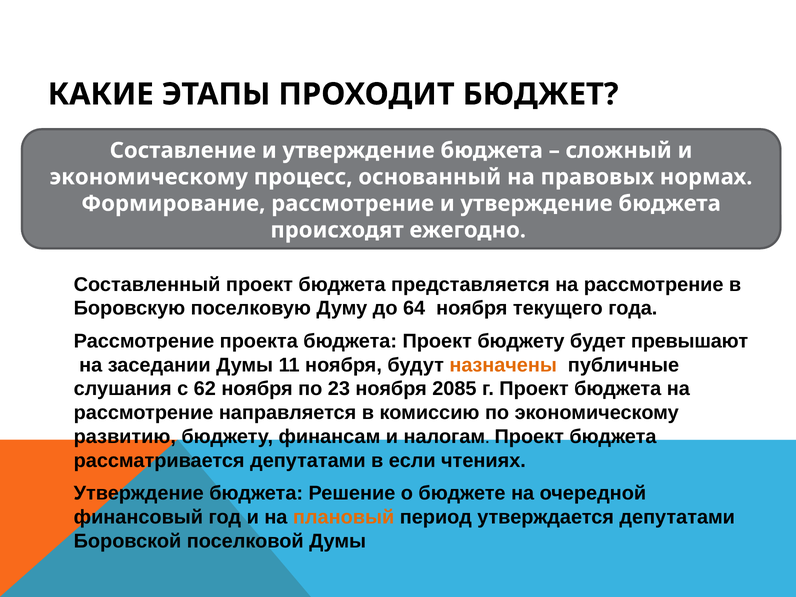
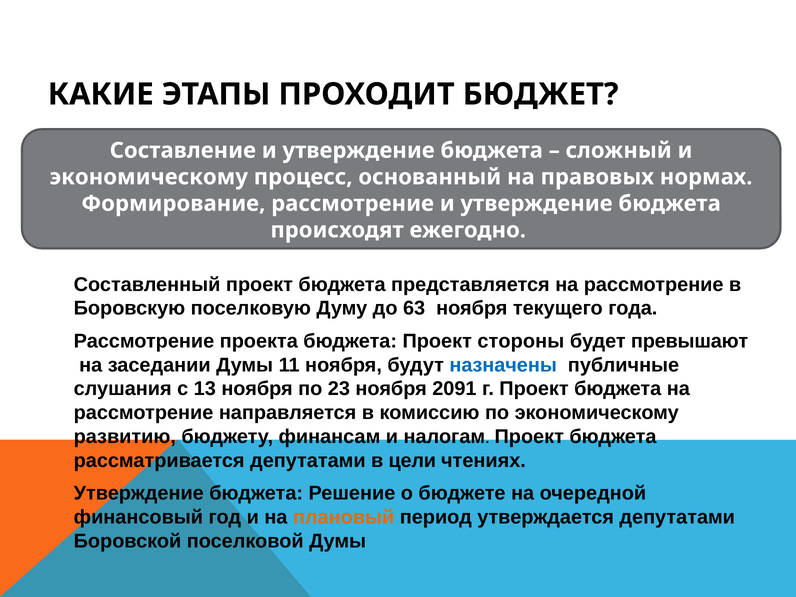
64: 64 -> 63
Проект бюджету: бюджету -> стороны
назначены colour: orange -> blue
62: 62 -> 13
2085: 2085 -> 2091
если: если -> цели
